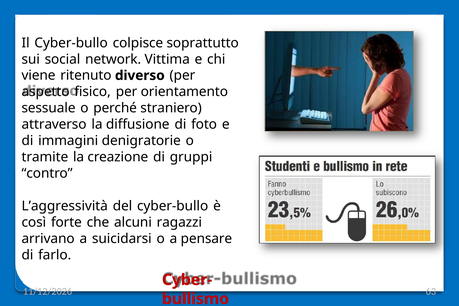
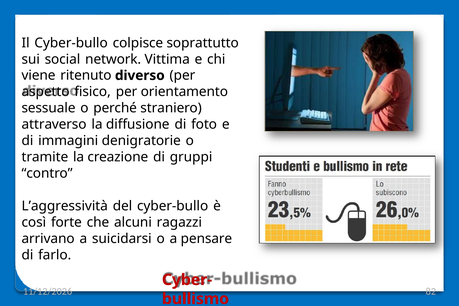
63: 63 -> 82
